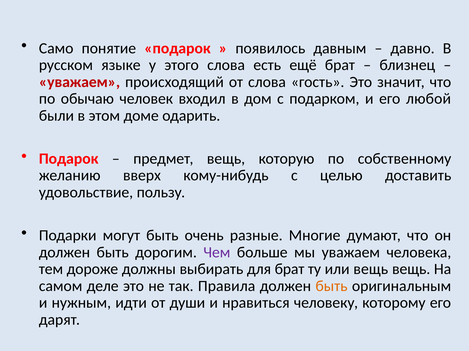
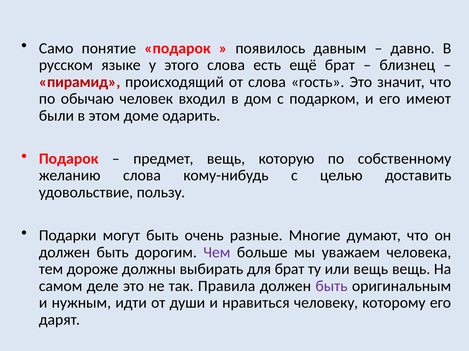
уважаем at (79, 82): уважаем -> пирамид
любой: любой -> имеют
желанию вверх: вверх -> слова
быть at (332, 287) colour: orange -> purple
